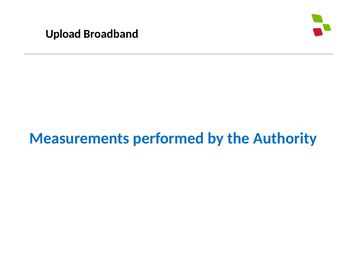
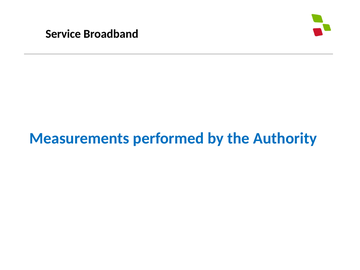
Upload: Upload -> Service
